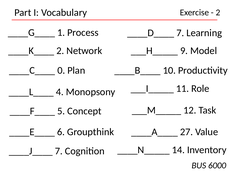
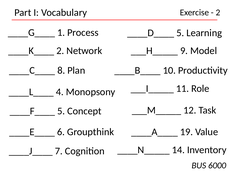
____D____ 7: 7 -> 5
0: 0 -> 8
27: 27 -> 19
